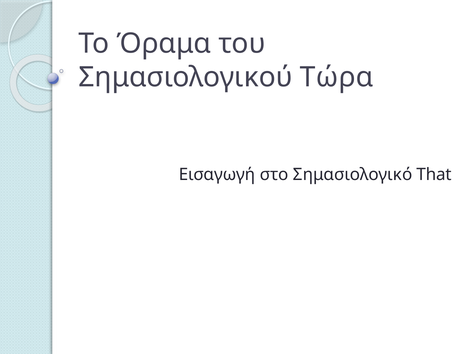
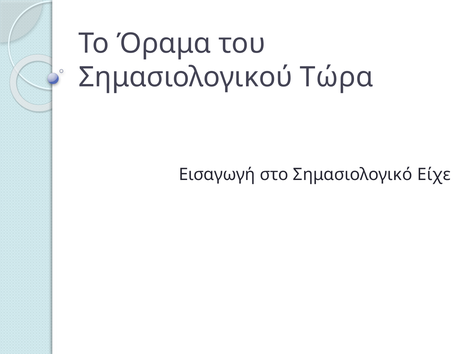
That: That -> Είχε
